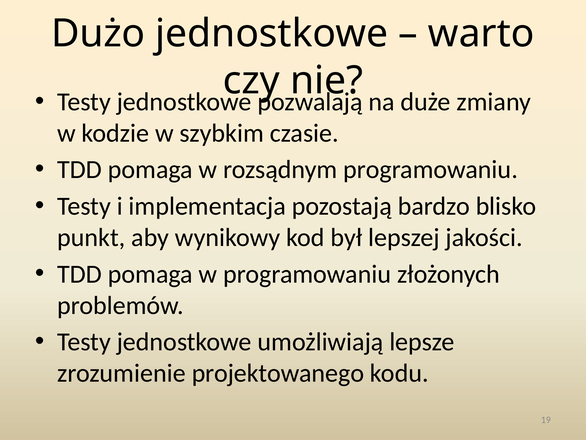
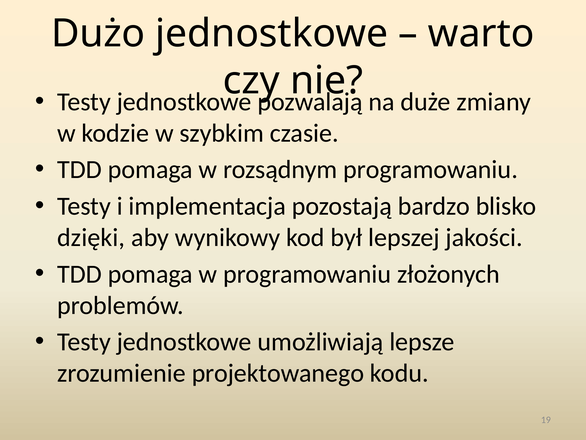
punkt: punkt -> dzięki
